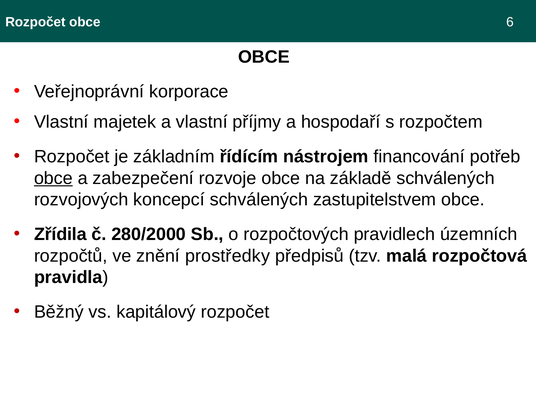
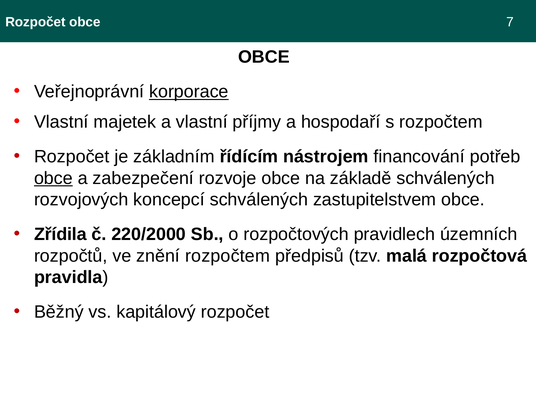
6: 6 -> 7
korporace underline: none -> present
280/2000: 280/2000 -> 220/2000
znění prostředky: prostředky -> rozpočtem
